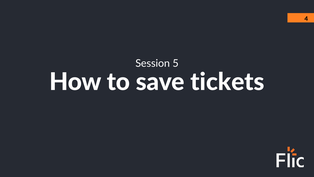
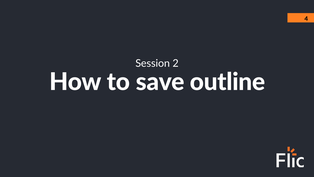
5: 5 -> 2
tickets: tickets -> outline
